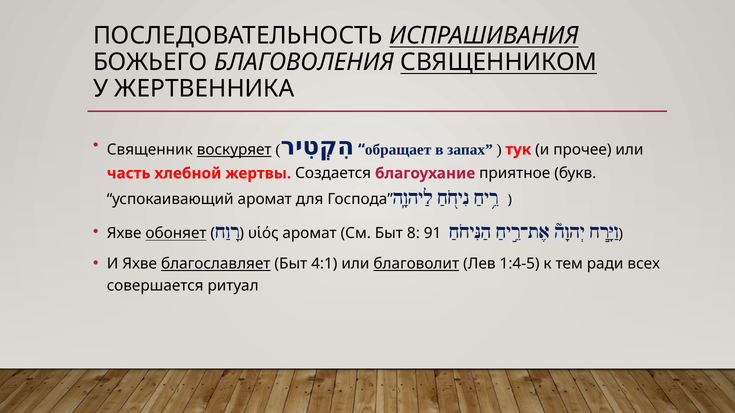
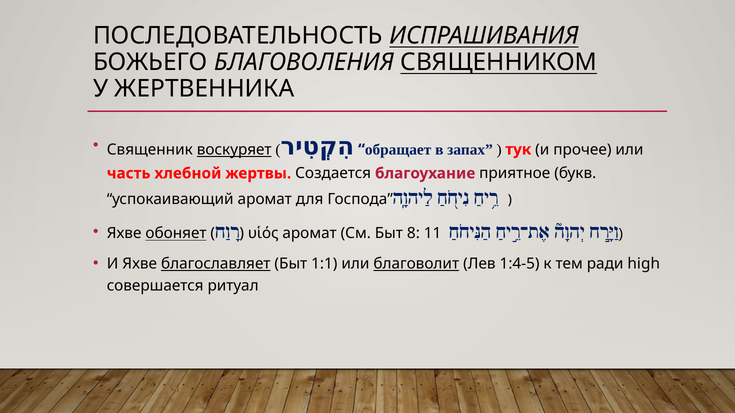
91: 91 -> 11
4:1: 4:1 -> 1:1
всех: всех -> high
